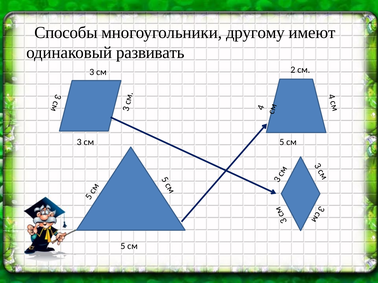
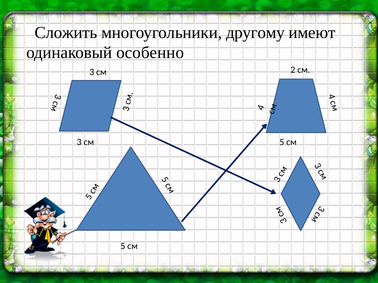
Способы: Способы -> Сложить
развивать: развивать -> особенно
